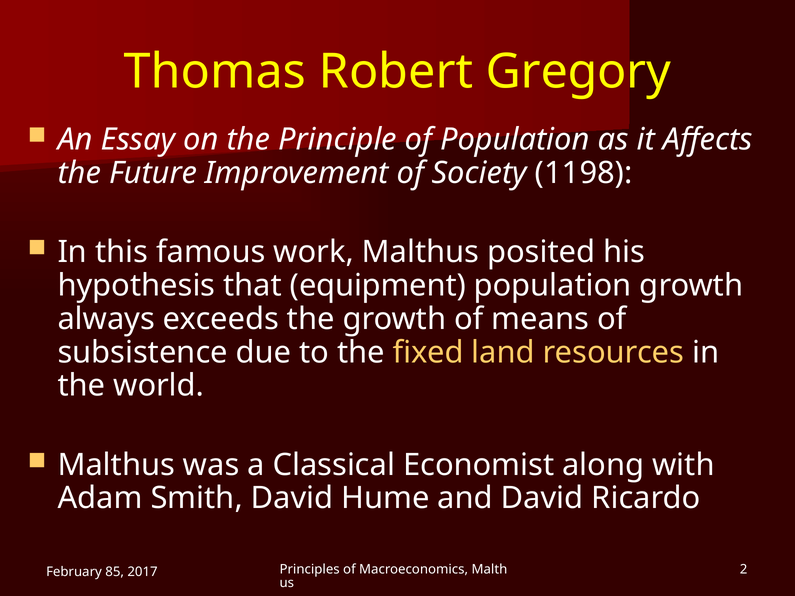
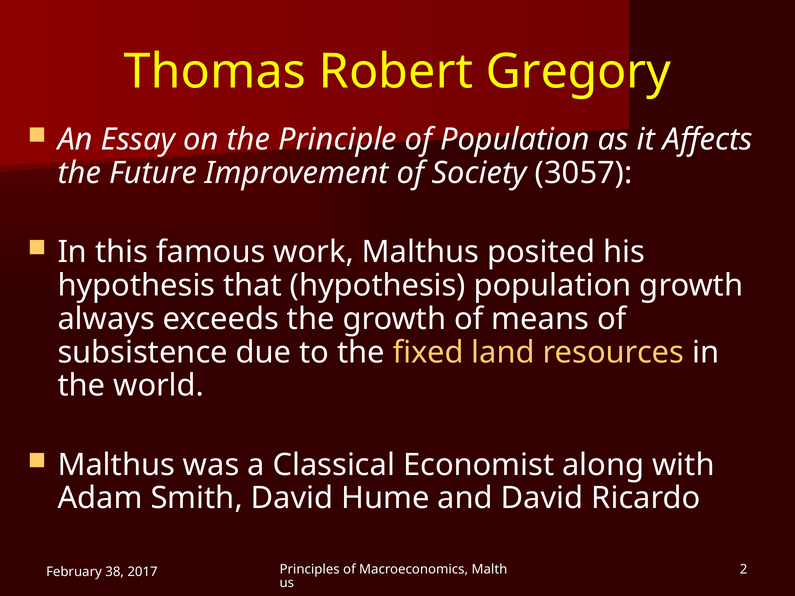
1198: 1198 -> 3057
that equipment: equipment -> hypothesis
85: 85 -> 38
